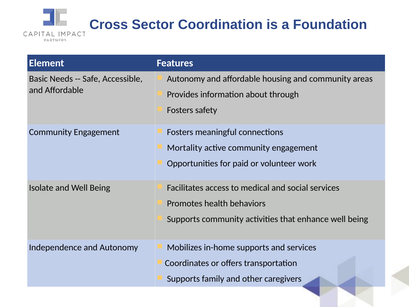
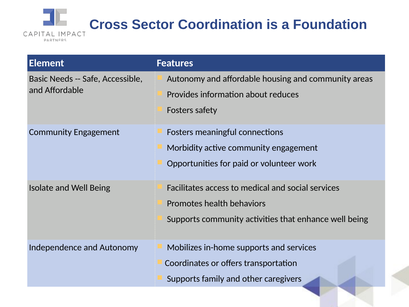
through: through -> reduces
Mortality: Mortality -> Morbidity
